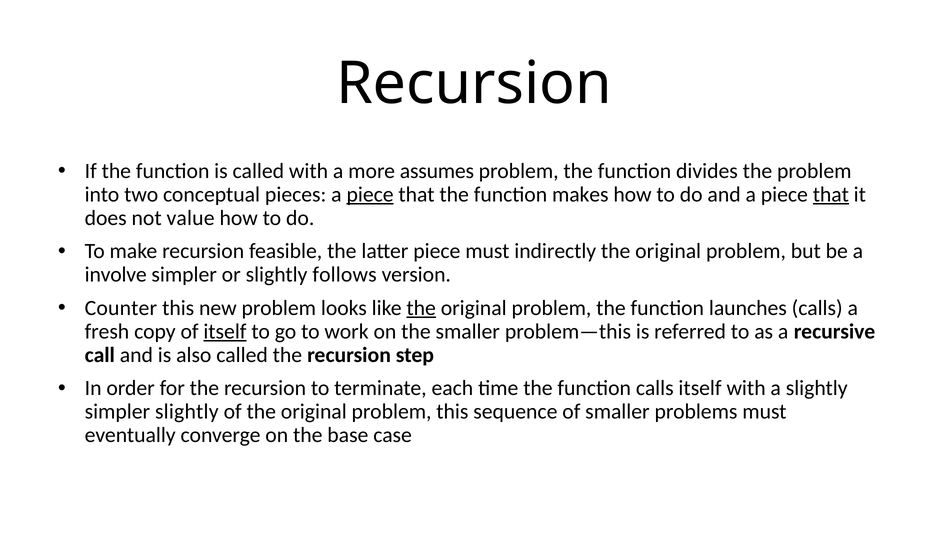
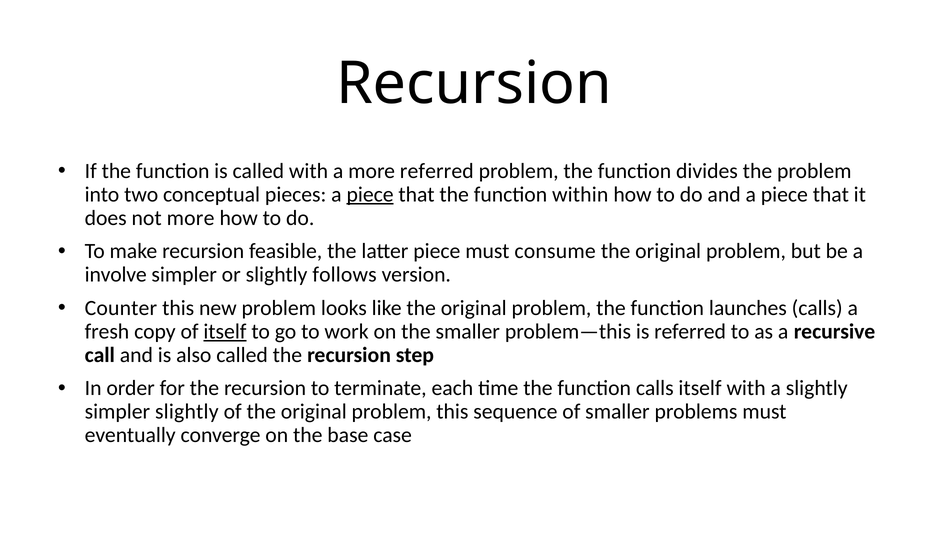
more assumes: assumes -> referred
makes: makes -> within
that at (831, 195) underline: present -> none
not value: value -> more
indirectly: indirectly -> consume
the at (421, 308) underline: present -> none
